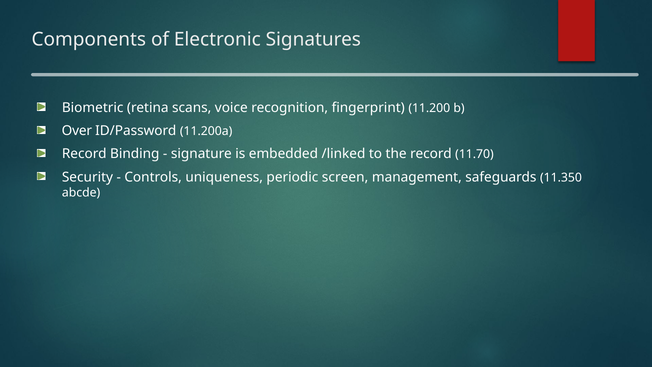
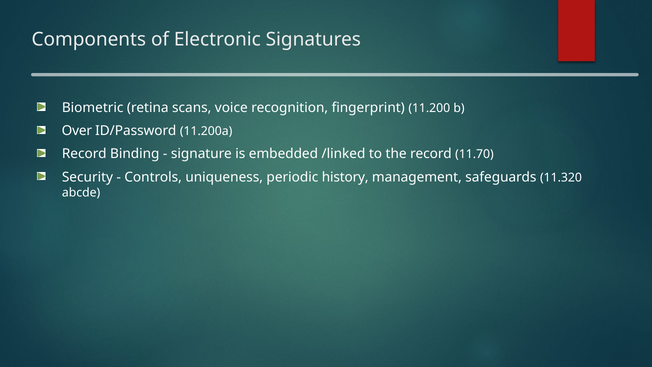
screen: screen -> history
11.350: 11.350 -> 11.320
